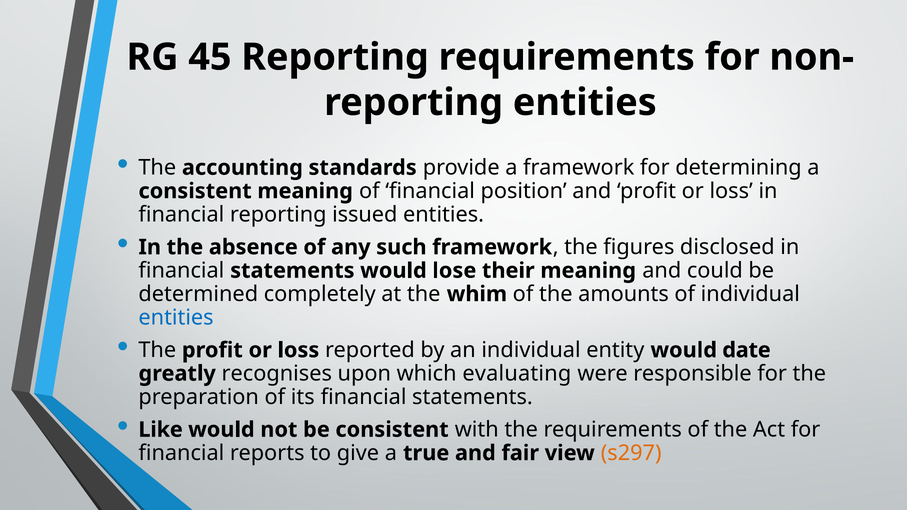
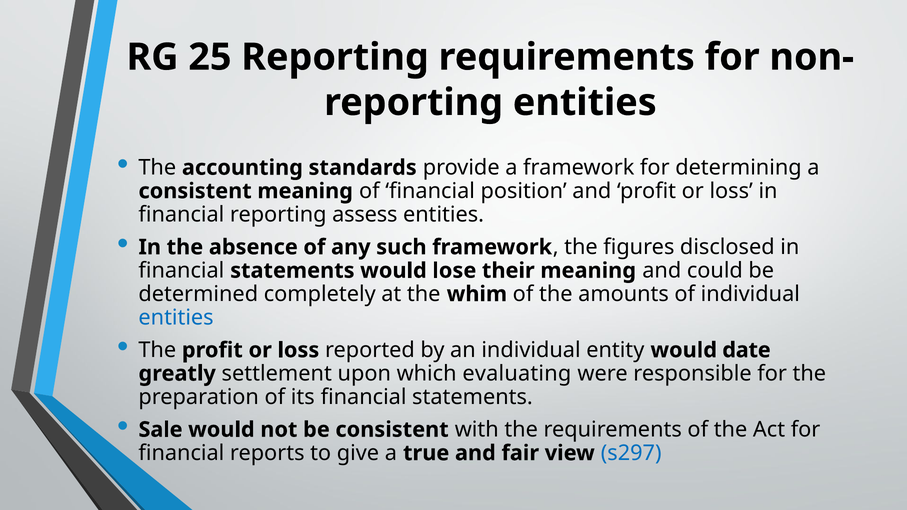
45: 45 -> 25
issued: issued -> assess
recognises: recognises -> settlement
Like: Like -> Sale
s297 colour: orange -> blue
